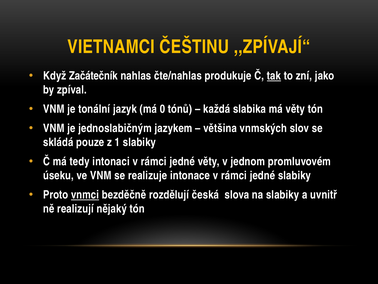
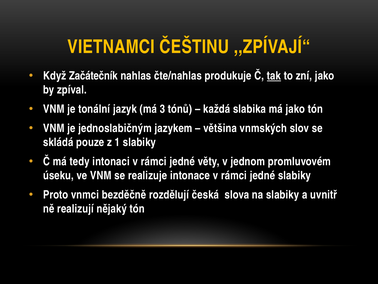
0: 0 -> 3
má věty: věty -> jako
vnmci underline: present -> none
